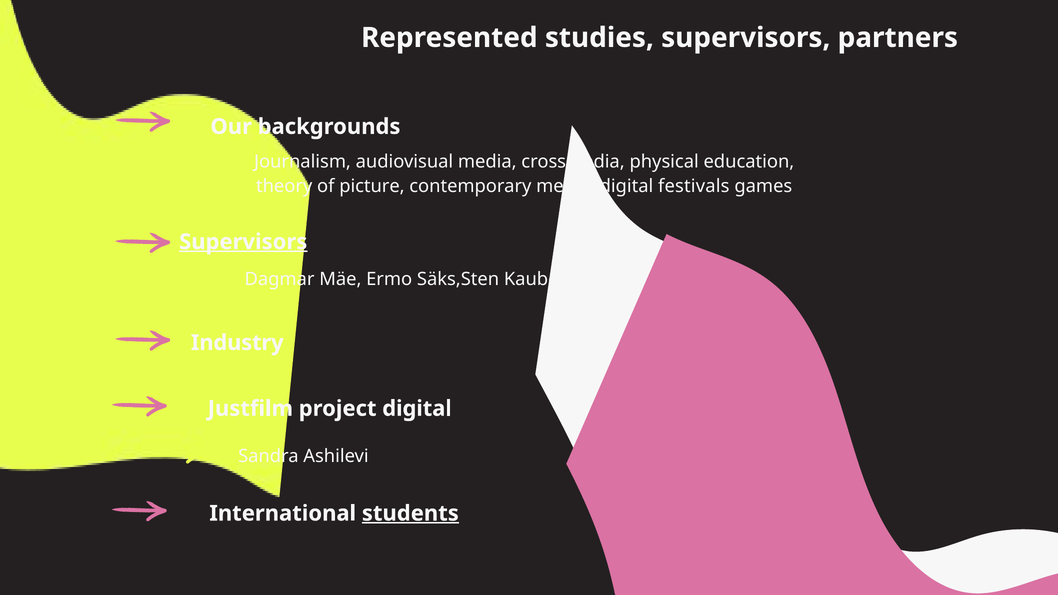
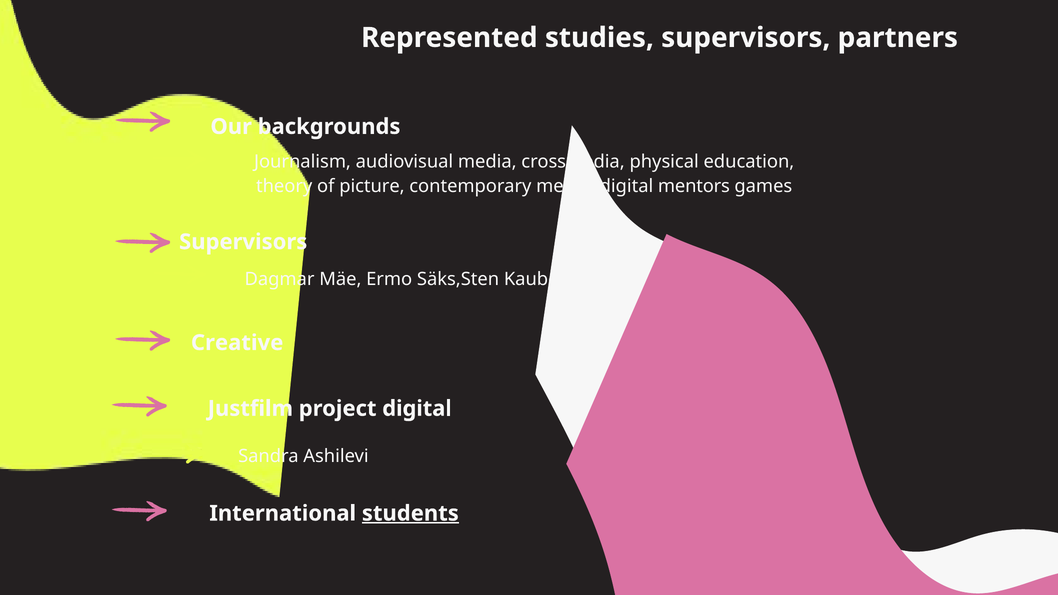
festivals: festivals -> mentors
Supervisors at (243, 242) underline: present -> none
Industry: Industry -> Creative
